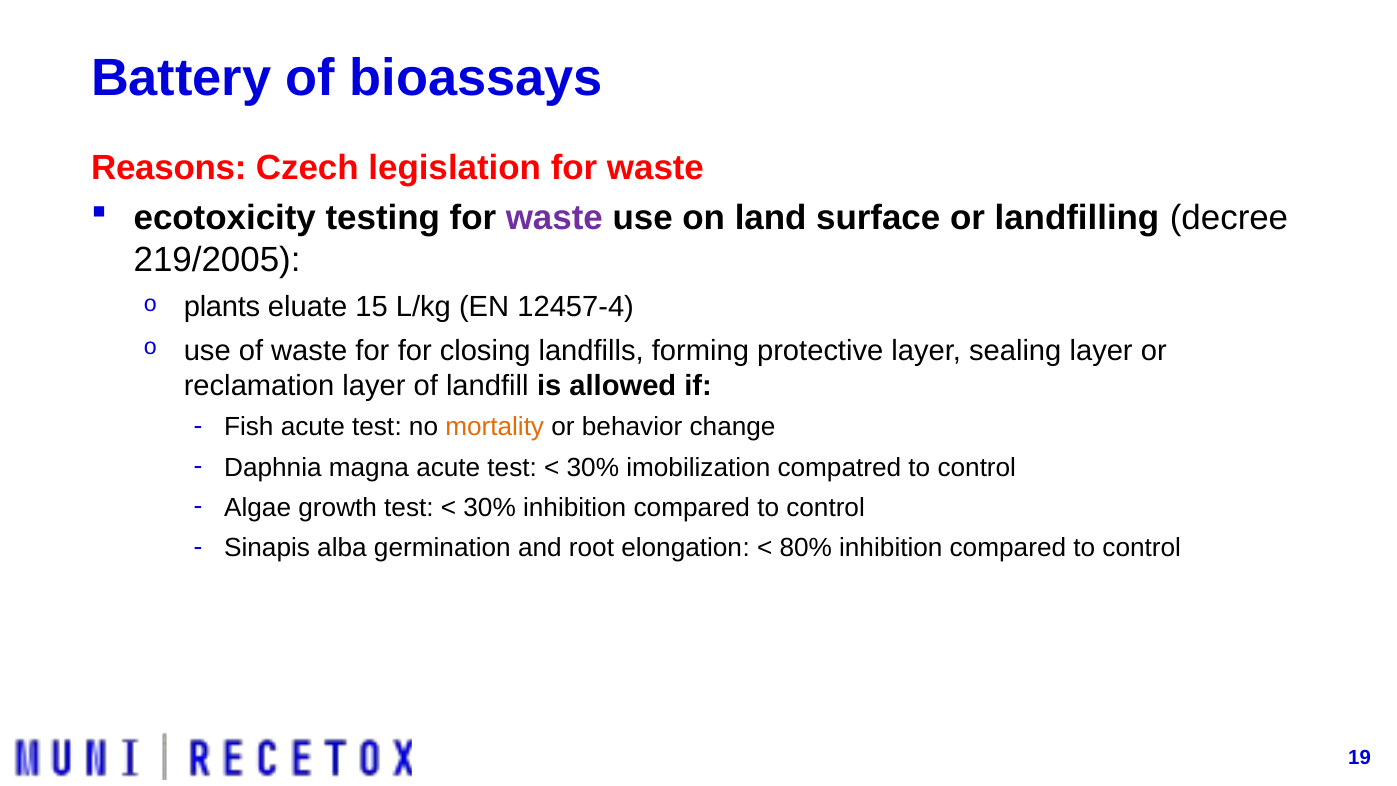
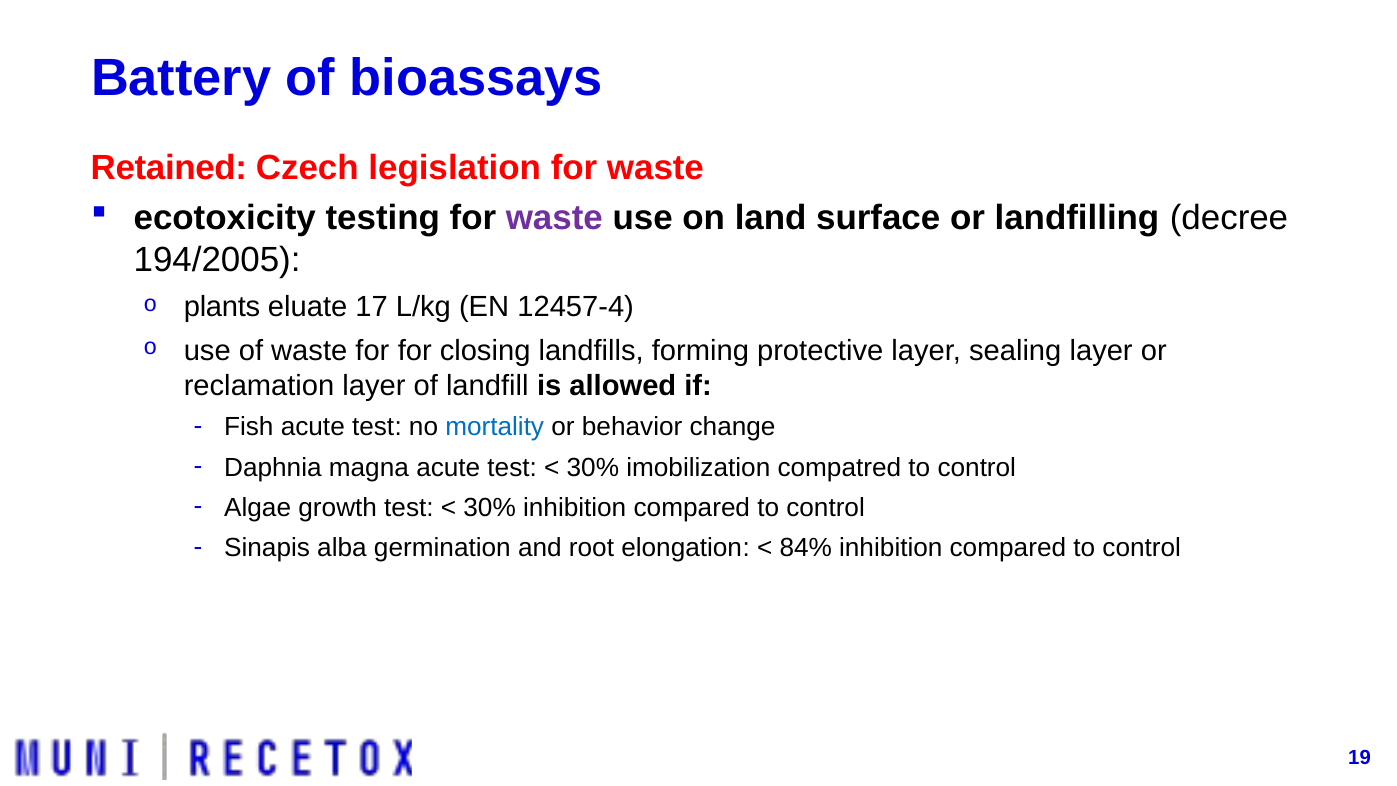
Reasons: Reasons -> Retained
219/2005: 219/2005 -> 194/2005
15: 15 -> 17
mortality colour: orange -> blue
80%: 80% -> 84%
